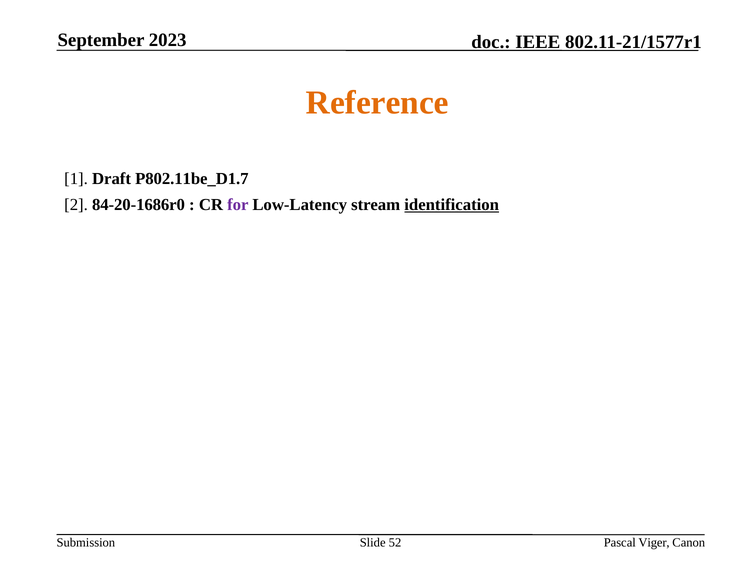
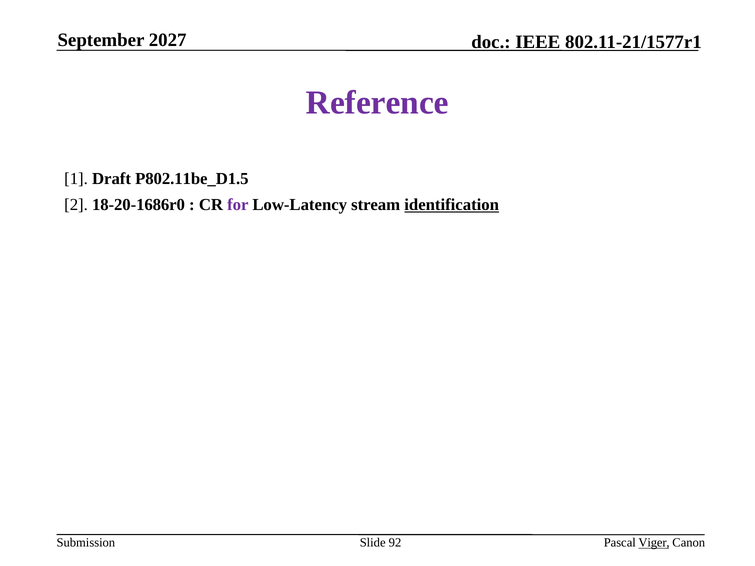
2023: 2023 -> 2027
Reference colour: orange -> purple
P802.11be_D1.7: P802.11be_D1.7 -> P802.11be_D1.5
84-20-1686r0: 84-20-1686r0 -> 18-20-1686r0
52: 52 -> 92
Viger underline: none -> present
